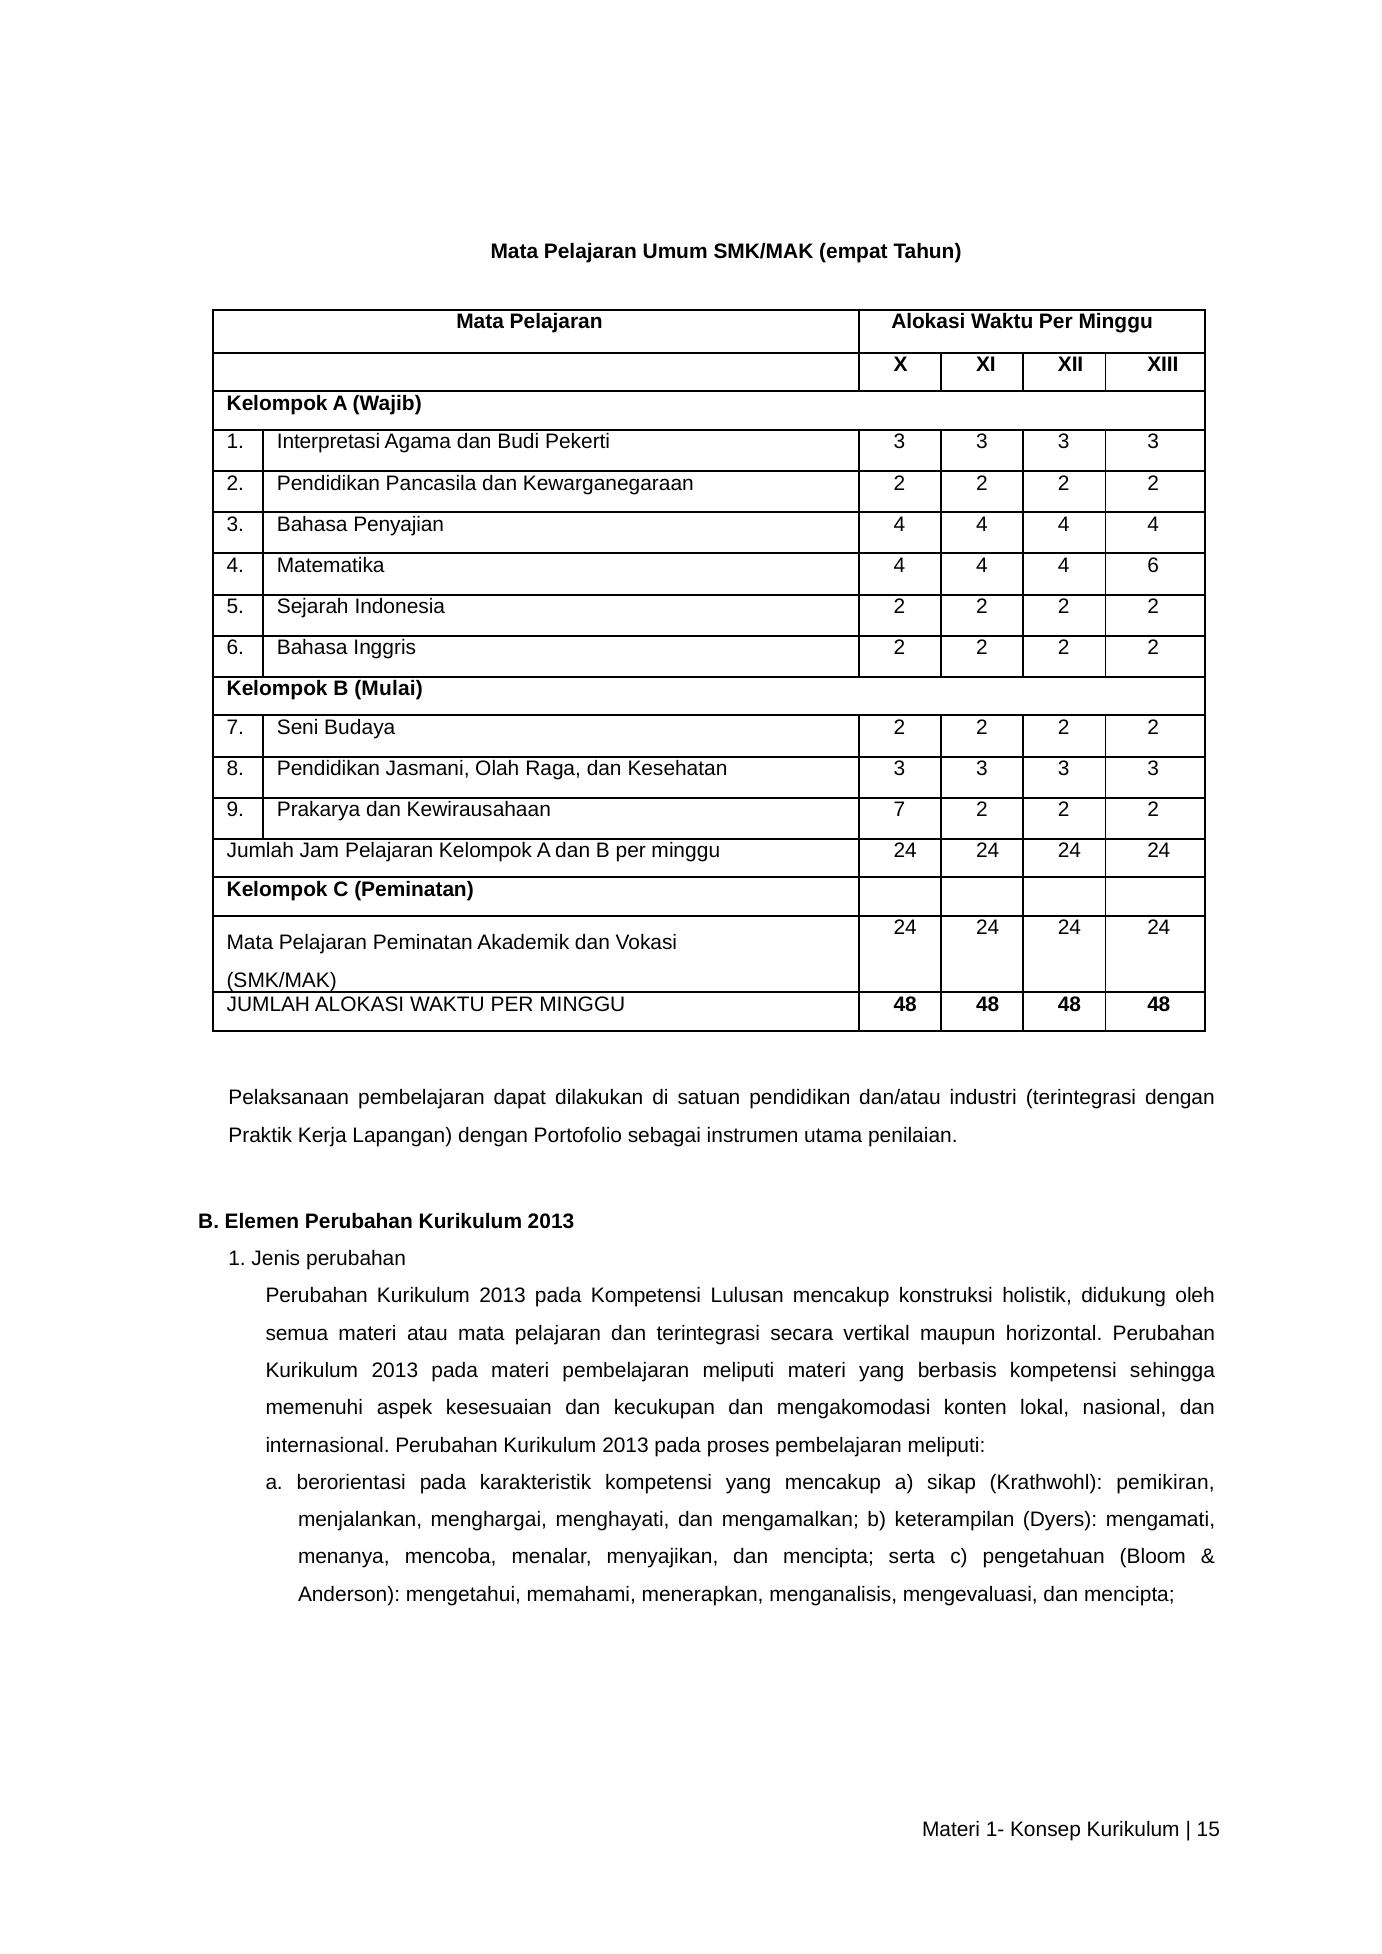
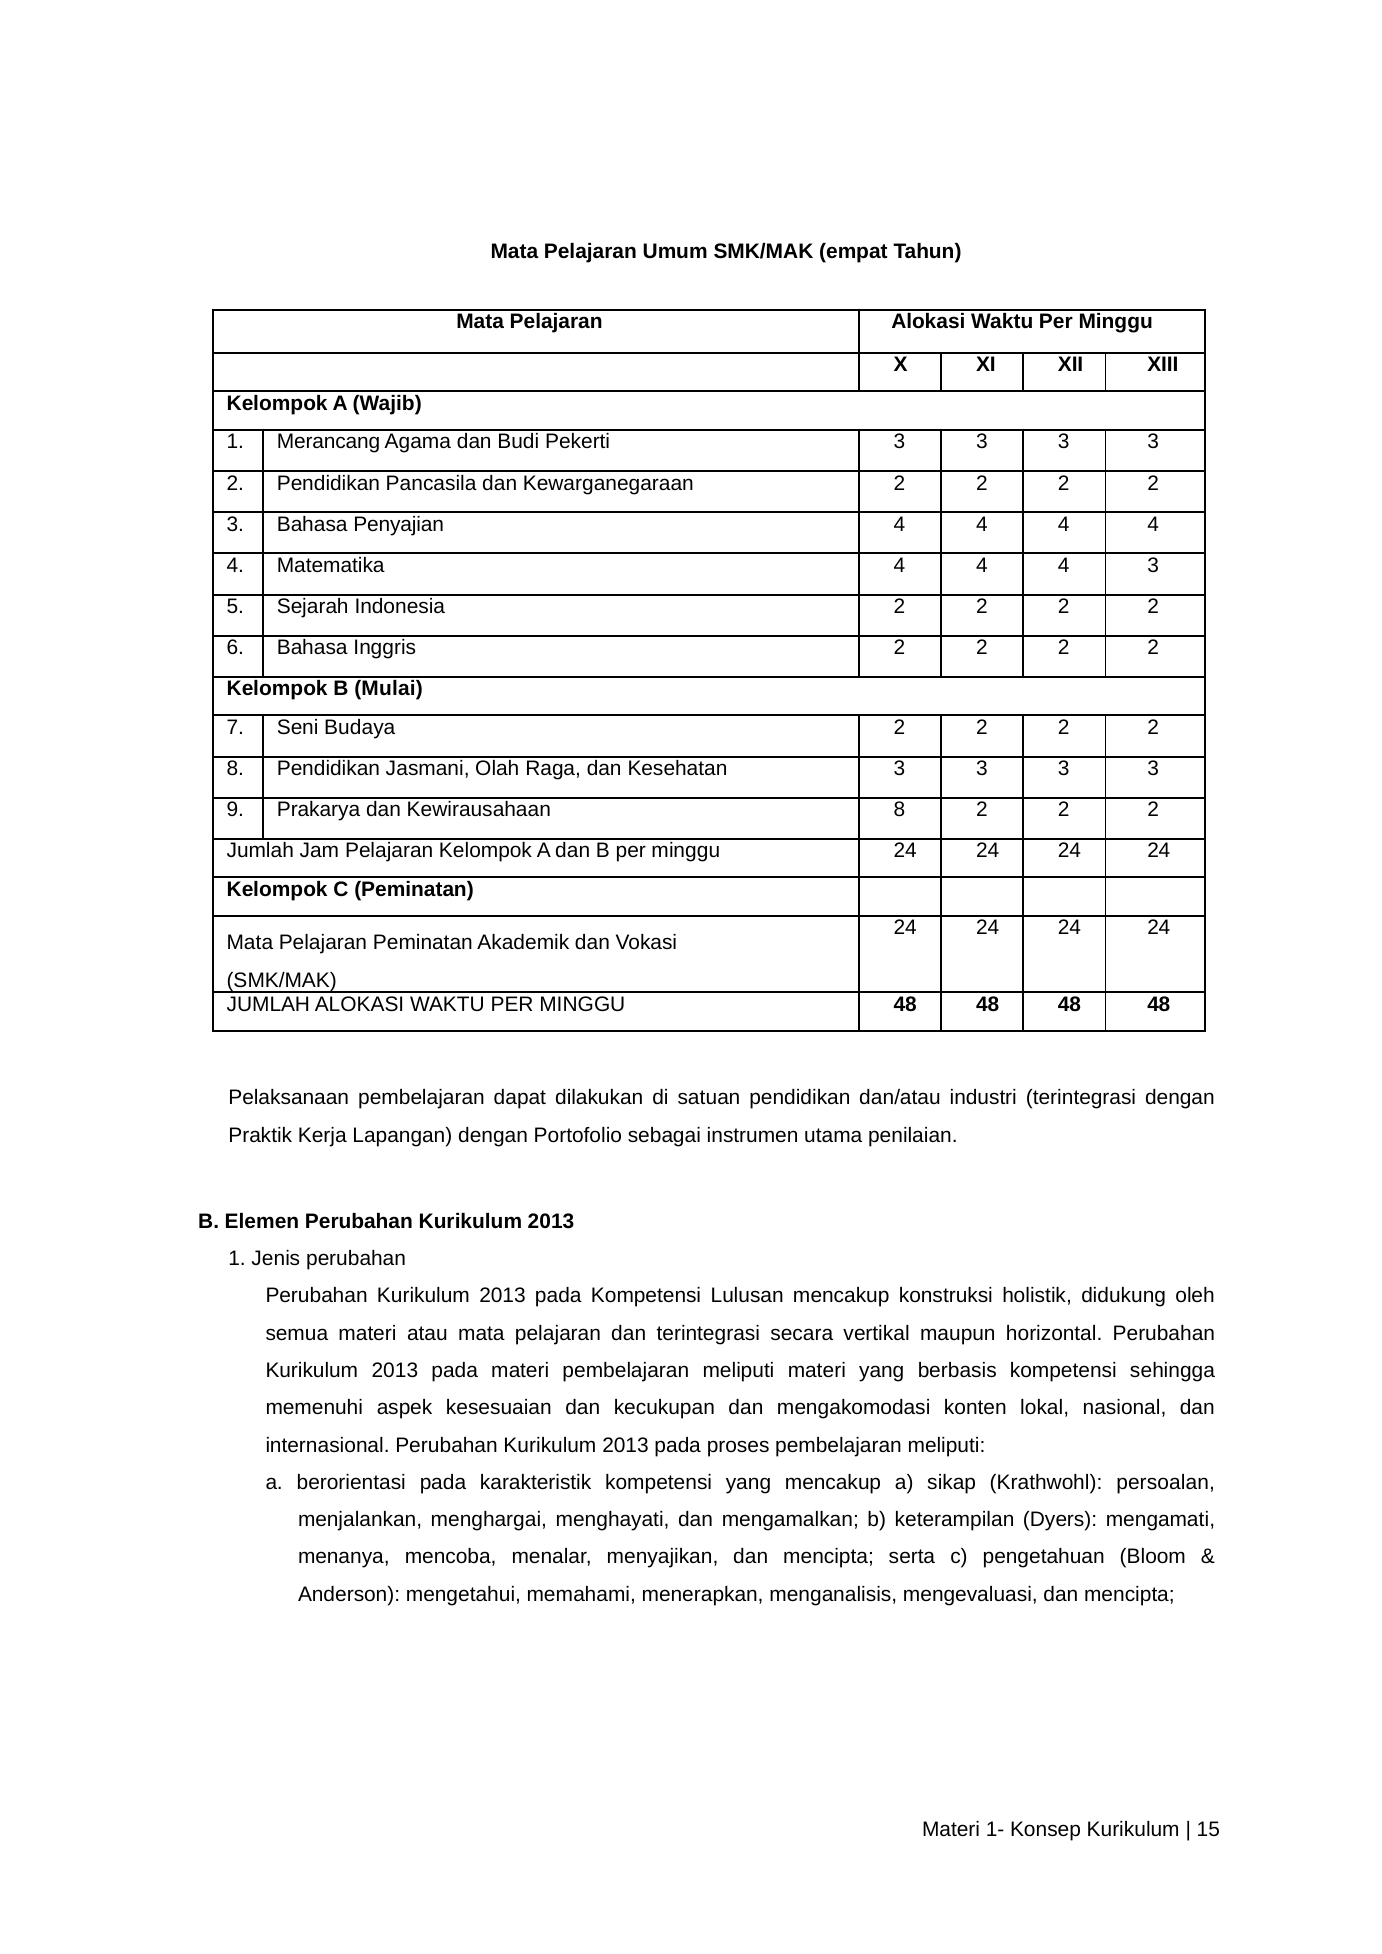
Interpretasi: Interpretasi -> Merancang
4 6: 6 -> 3
Kewirausahaan 7: 7 -> 8
pemikiran: pemikiran -> persoalan
